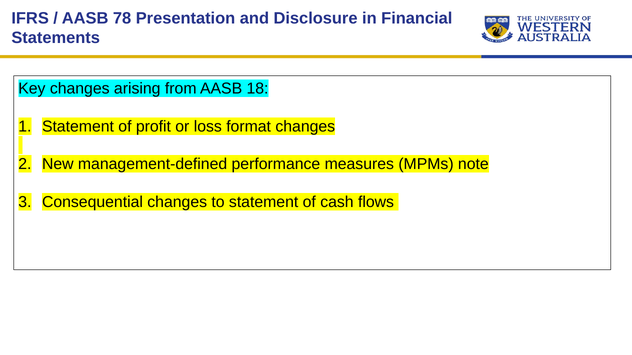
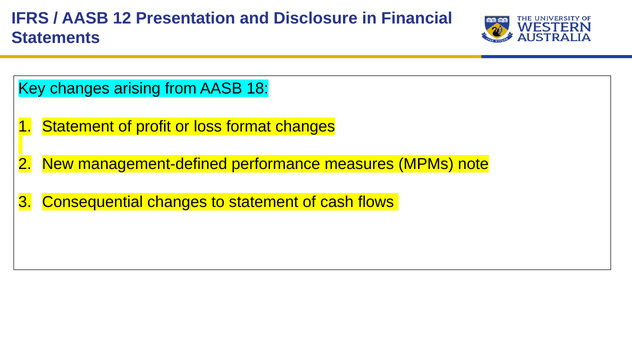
78: 78 -> 12
